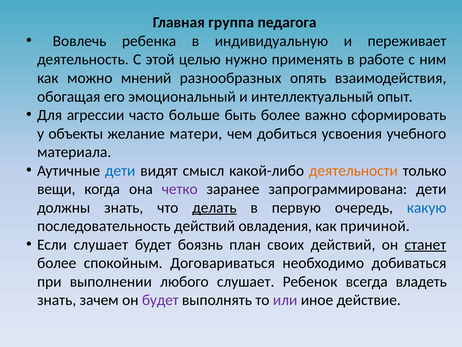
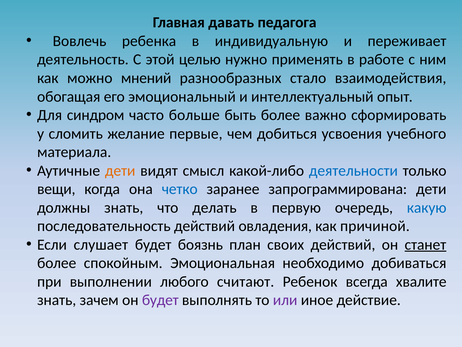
группа: группа -> давать
опять: опять -> стало
агрессии: агрессии -> синдром
объекты: объекты -> сломить
матери: матери -> первые
дети at (120, 170) colour: blue -> orange
деятельности colour: orange -> blue
четко colour: purple -> blue
делать underline: present -> none
Договариваться: Договариваться -> Эмоциональная
любого слушает: слушает -> считают
владеть: владеть -> хвалите
